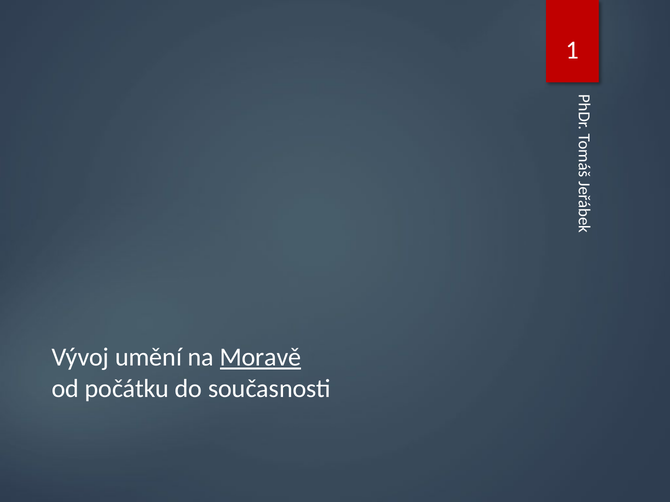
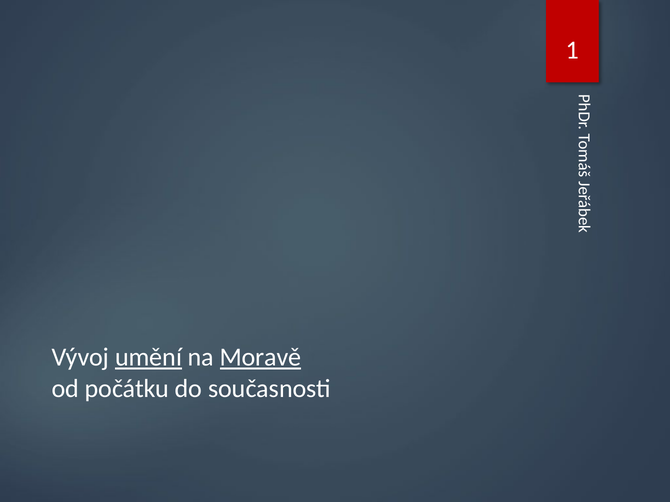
umění underline: none -> present
